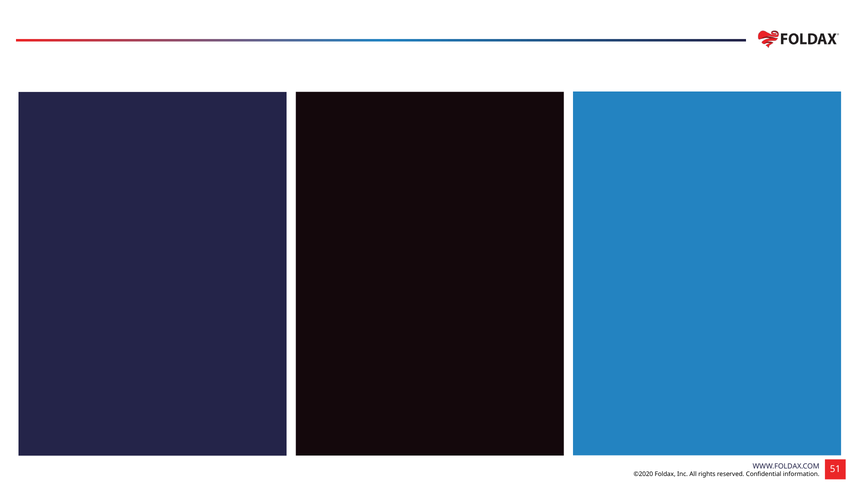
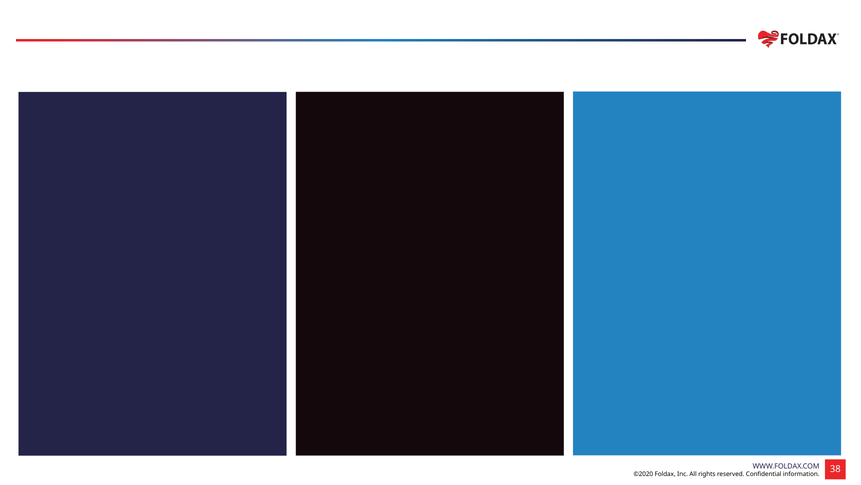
51: 51 -> 38
